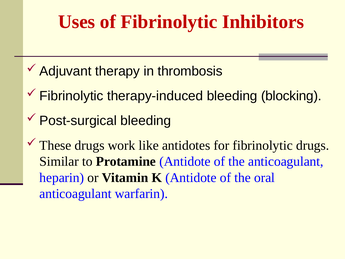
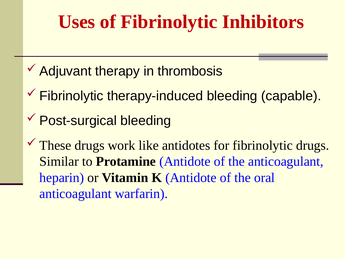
blocking: blocking -> capable
